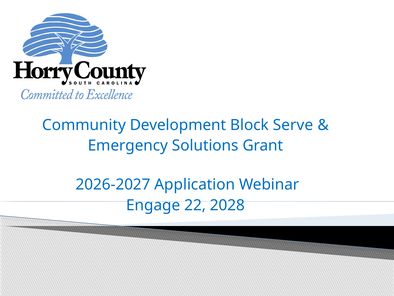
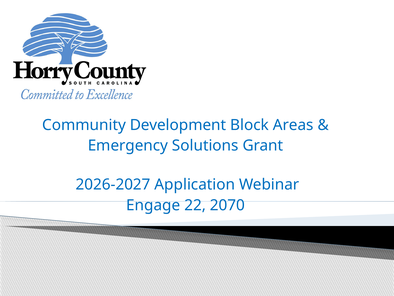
Serve: Serve -> Areas
2028: 2028 -> 2070
